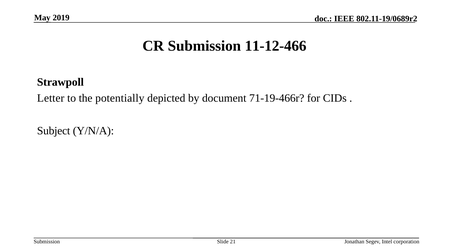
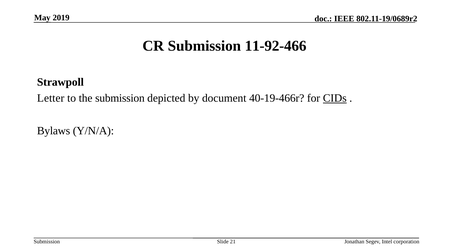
11-12-466: 11-12-466 -> 11-92-466
the potentially: potentially -> submission
71-19-466r: 71-19-466r -> 40-19-466r
CIDs underline: none -> present
Subject: Subject -> Bylaws
